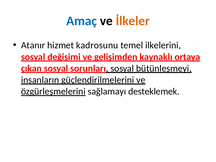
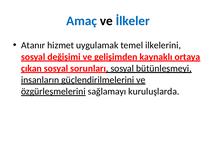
İlkeler colour: orange -> blue
kadrosunu: kadrosunu -> uygulamak
desteklemek: desteklemek -> kuruluşlarda
